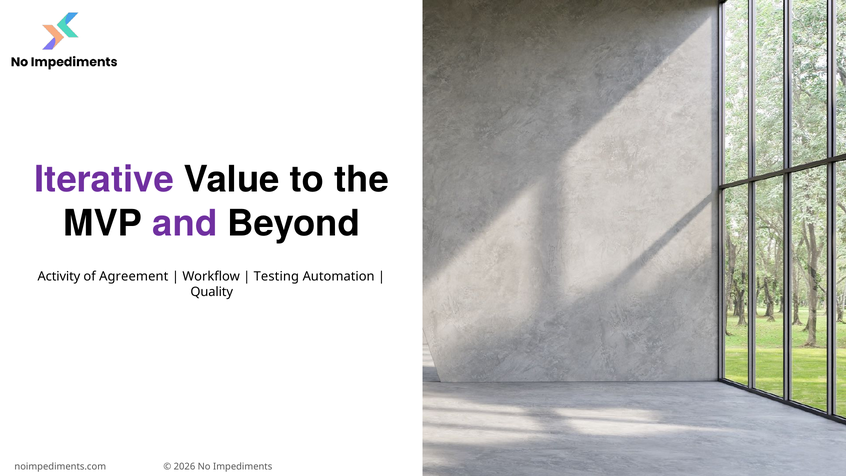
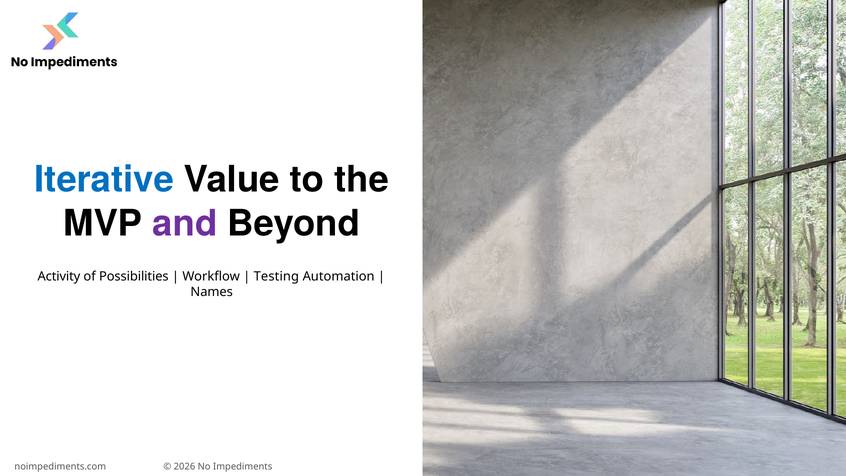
Iterative colour: purple -> blue
Agreement: Agreement -> Possibilities
Quality: Quality -> Names
